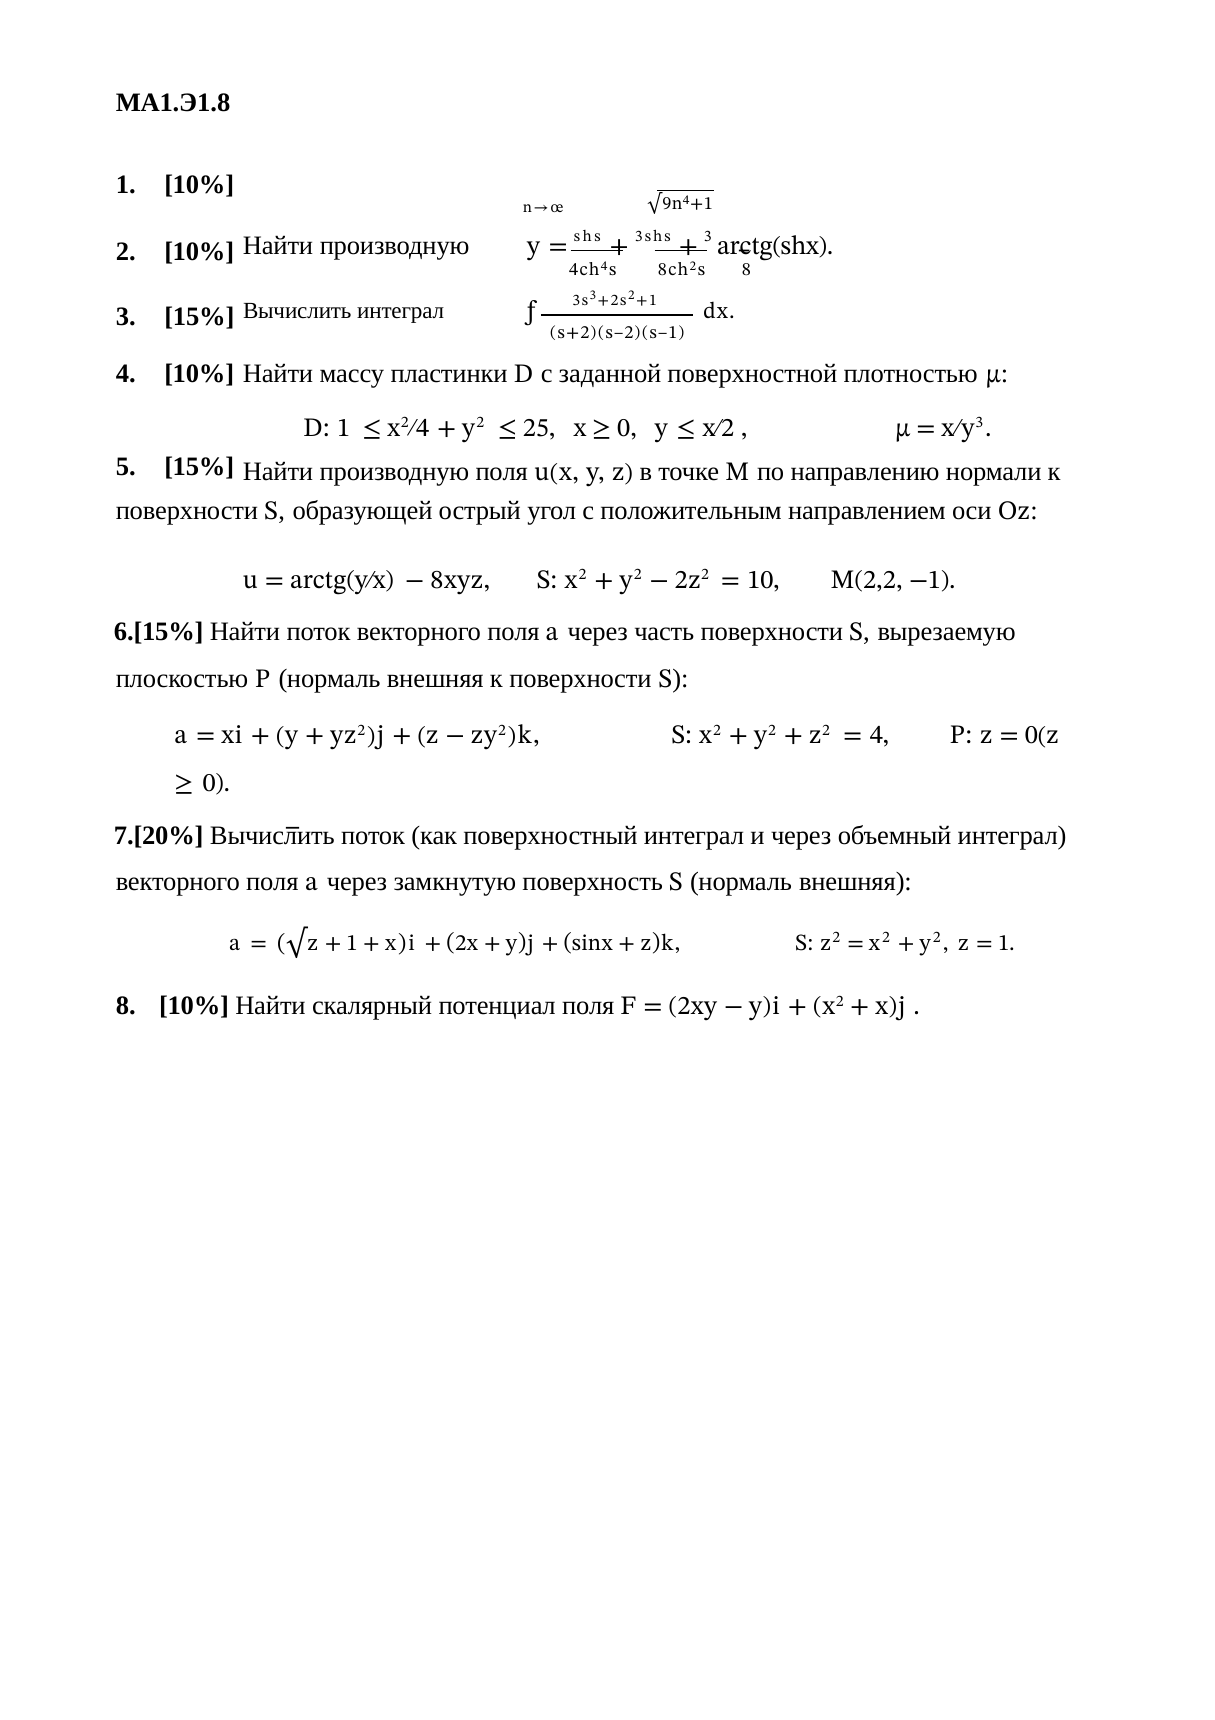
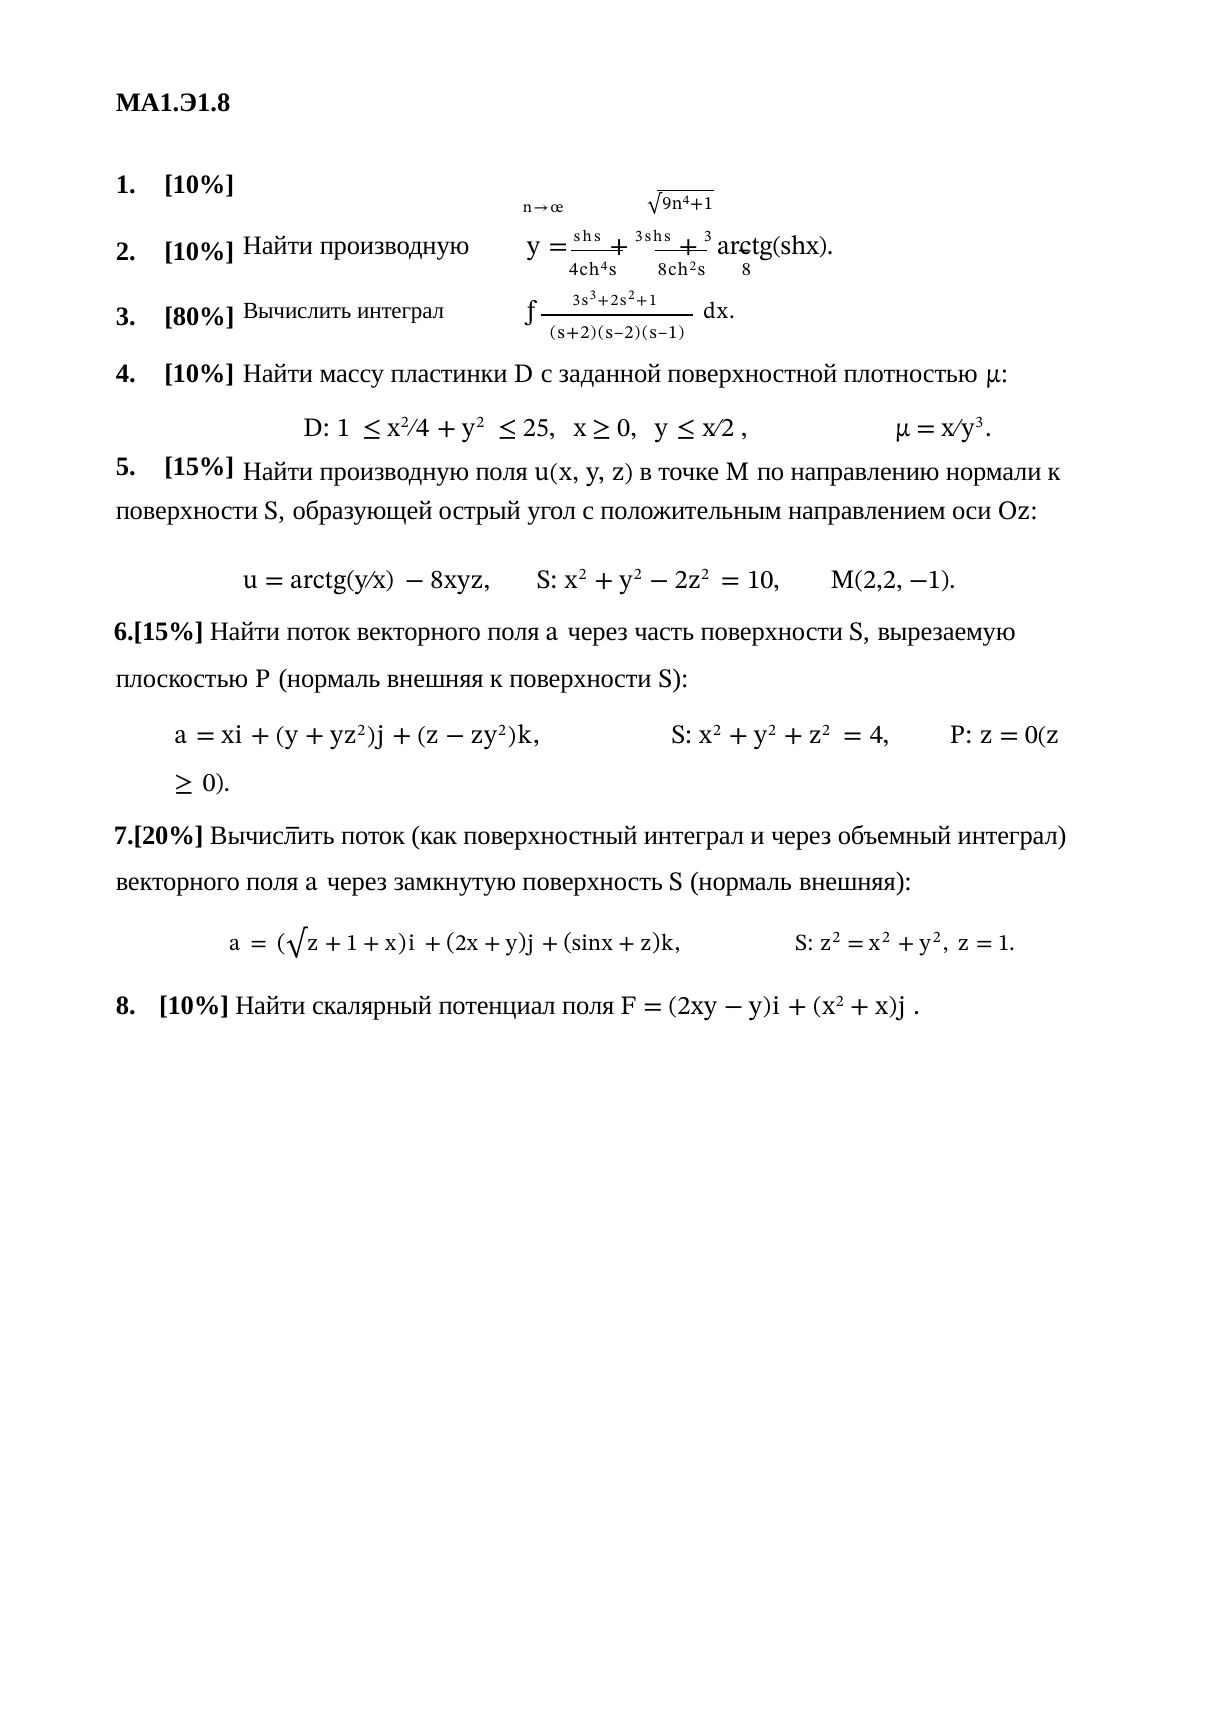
3 15%: 15% -> 80%
